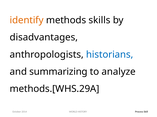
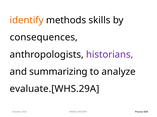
disadvantages: disadvantages -> consequences
historians colour: blue -> purple
methods.[WHS.29A: methods.[WHS.29A -> evaluate.[WHS.29A
